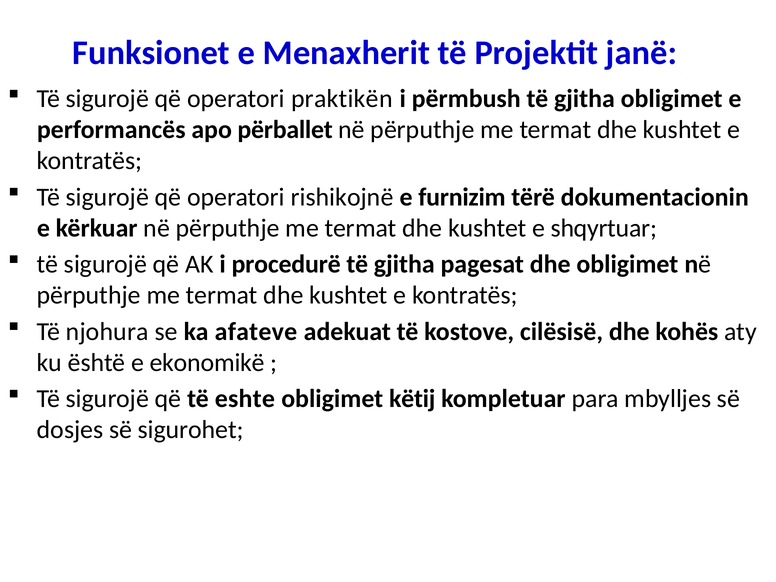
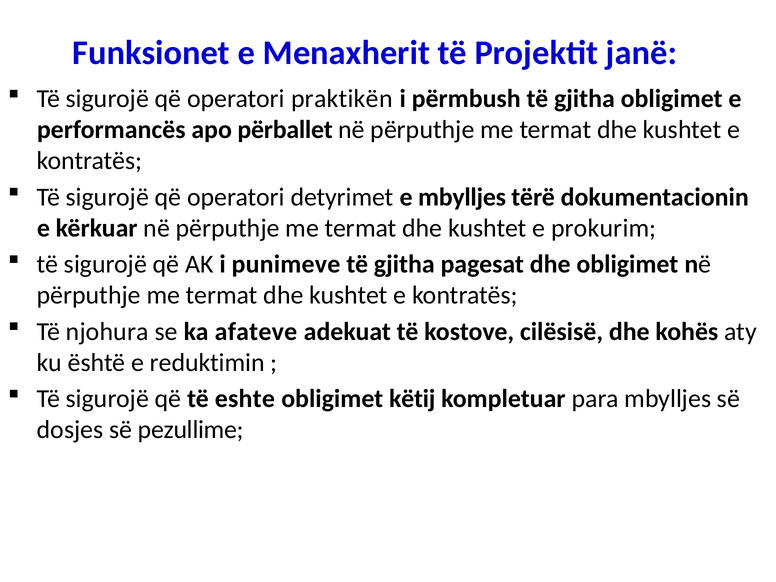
rishikojnë: rishikojnë -> detyrimet
e furnizim: furnizim -> mbylljes
shqyrtuar: shqyrtuar -> prokurim
procedurë: procedurë -> punimeve
ekonomikë: ekonomikë -> reduktimin
sigurohet: sigurohet -> pezullime
